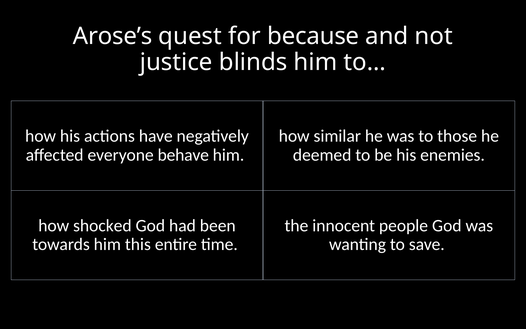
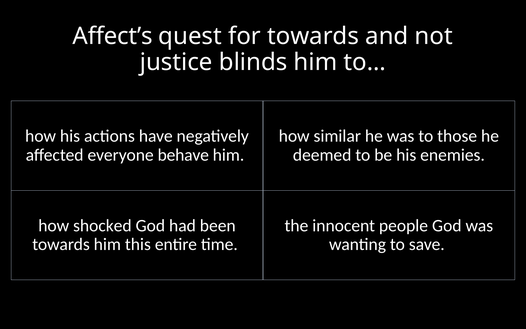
Arose’s: Arose’s -> Affect’s
for because: because -> towards
